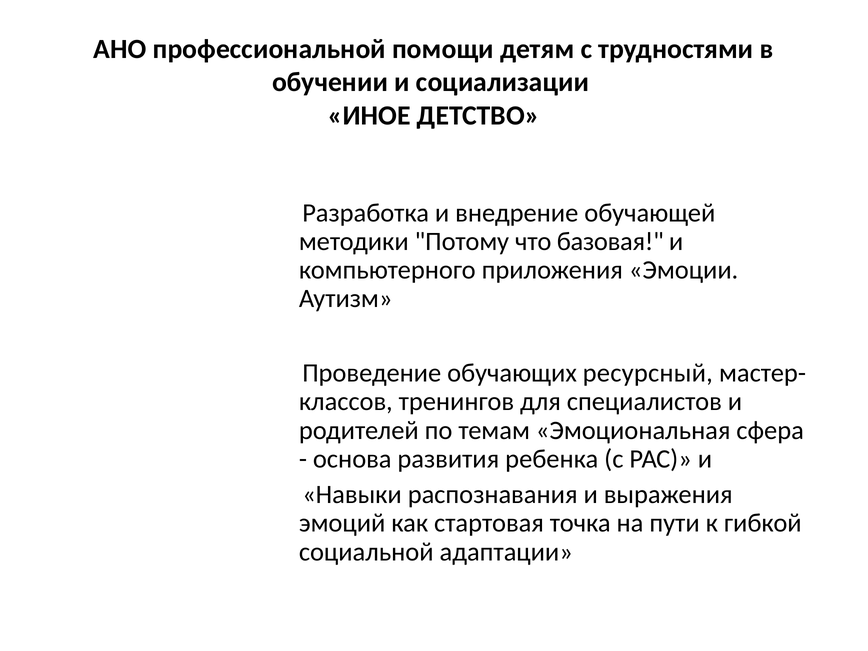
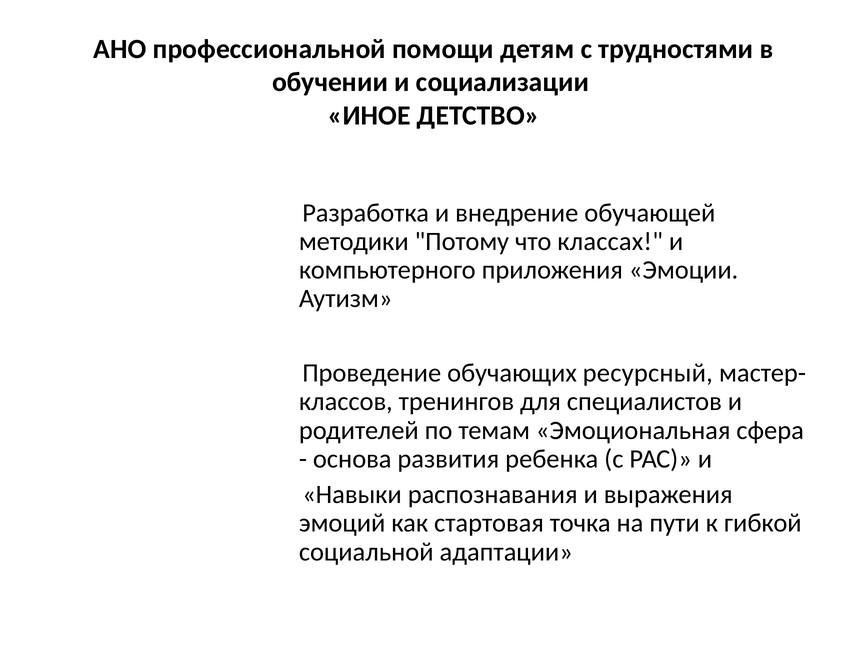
базовая: базовая -> классах
